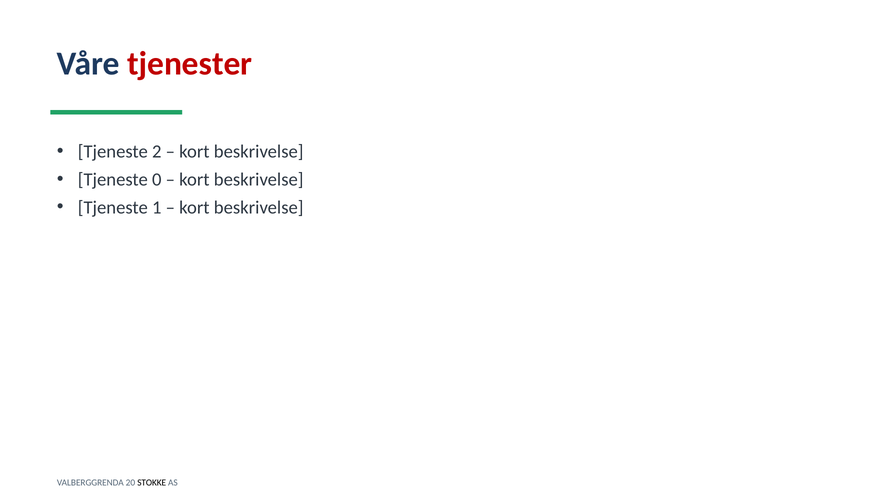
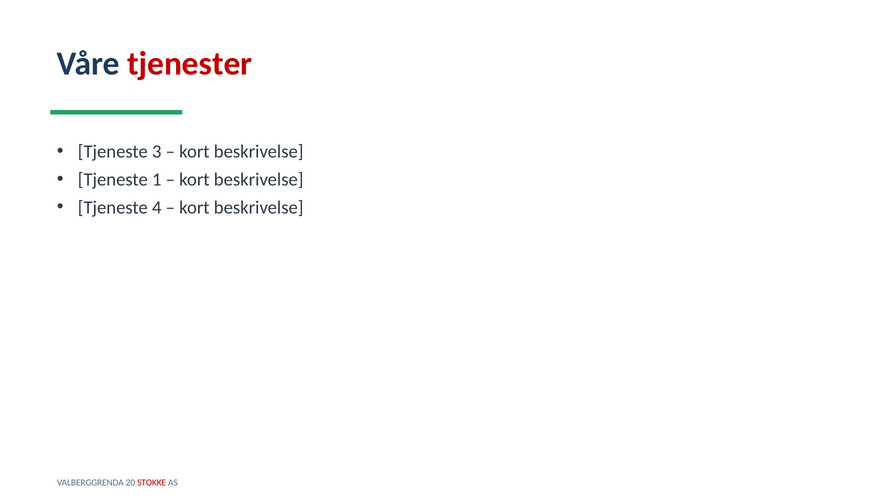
2: 2 -> 3
0: 0 -> 1
1: 1 -> 4
STOKKE colour: black -> red
